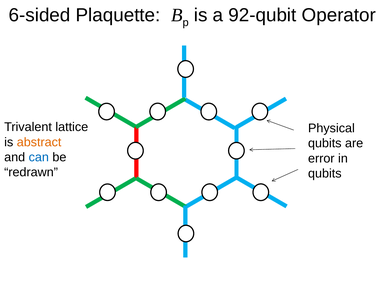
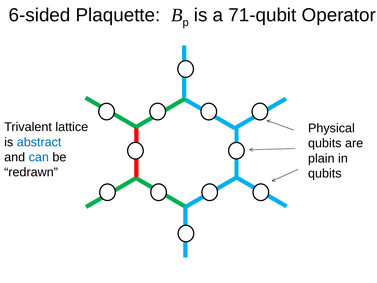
92-qubit: 92-qubit -> 71-qubit
abstract colour: orange -> blue
error: error -> plain
